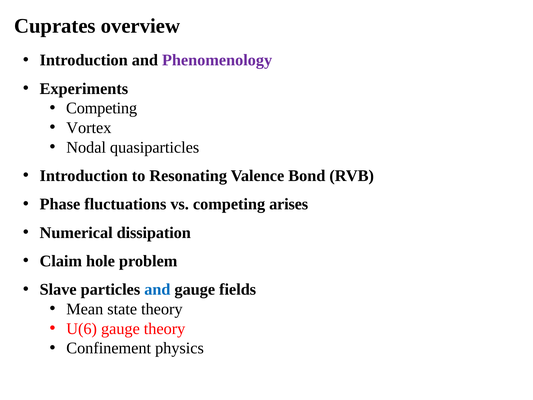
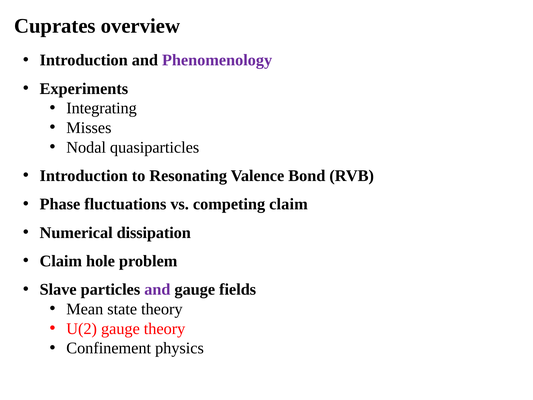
Competing at (102, 108): Competing -> Integrating
Vortex: Vortex -> Misses
competing arises: arises -> claim
and at (157, 289) colour: blue -> purple
U(6: U(6 -> U(2
